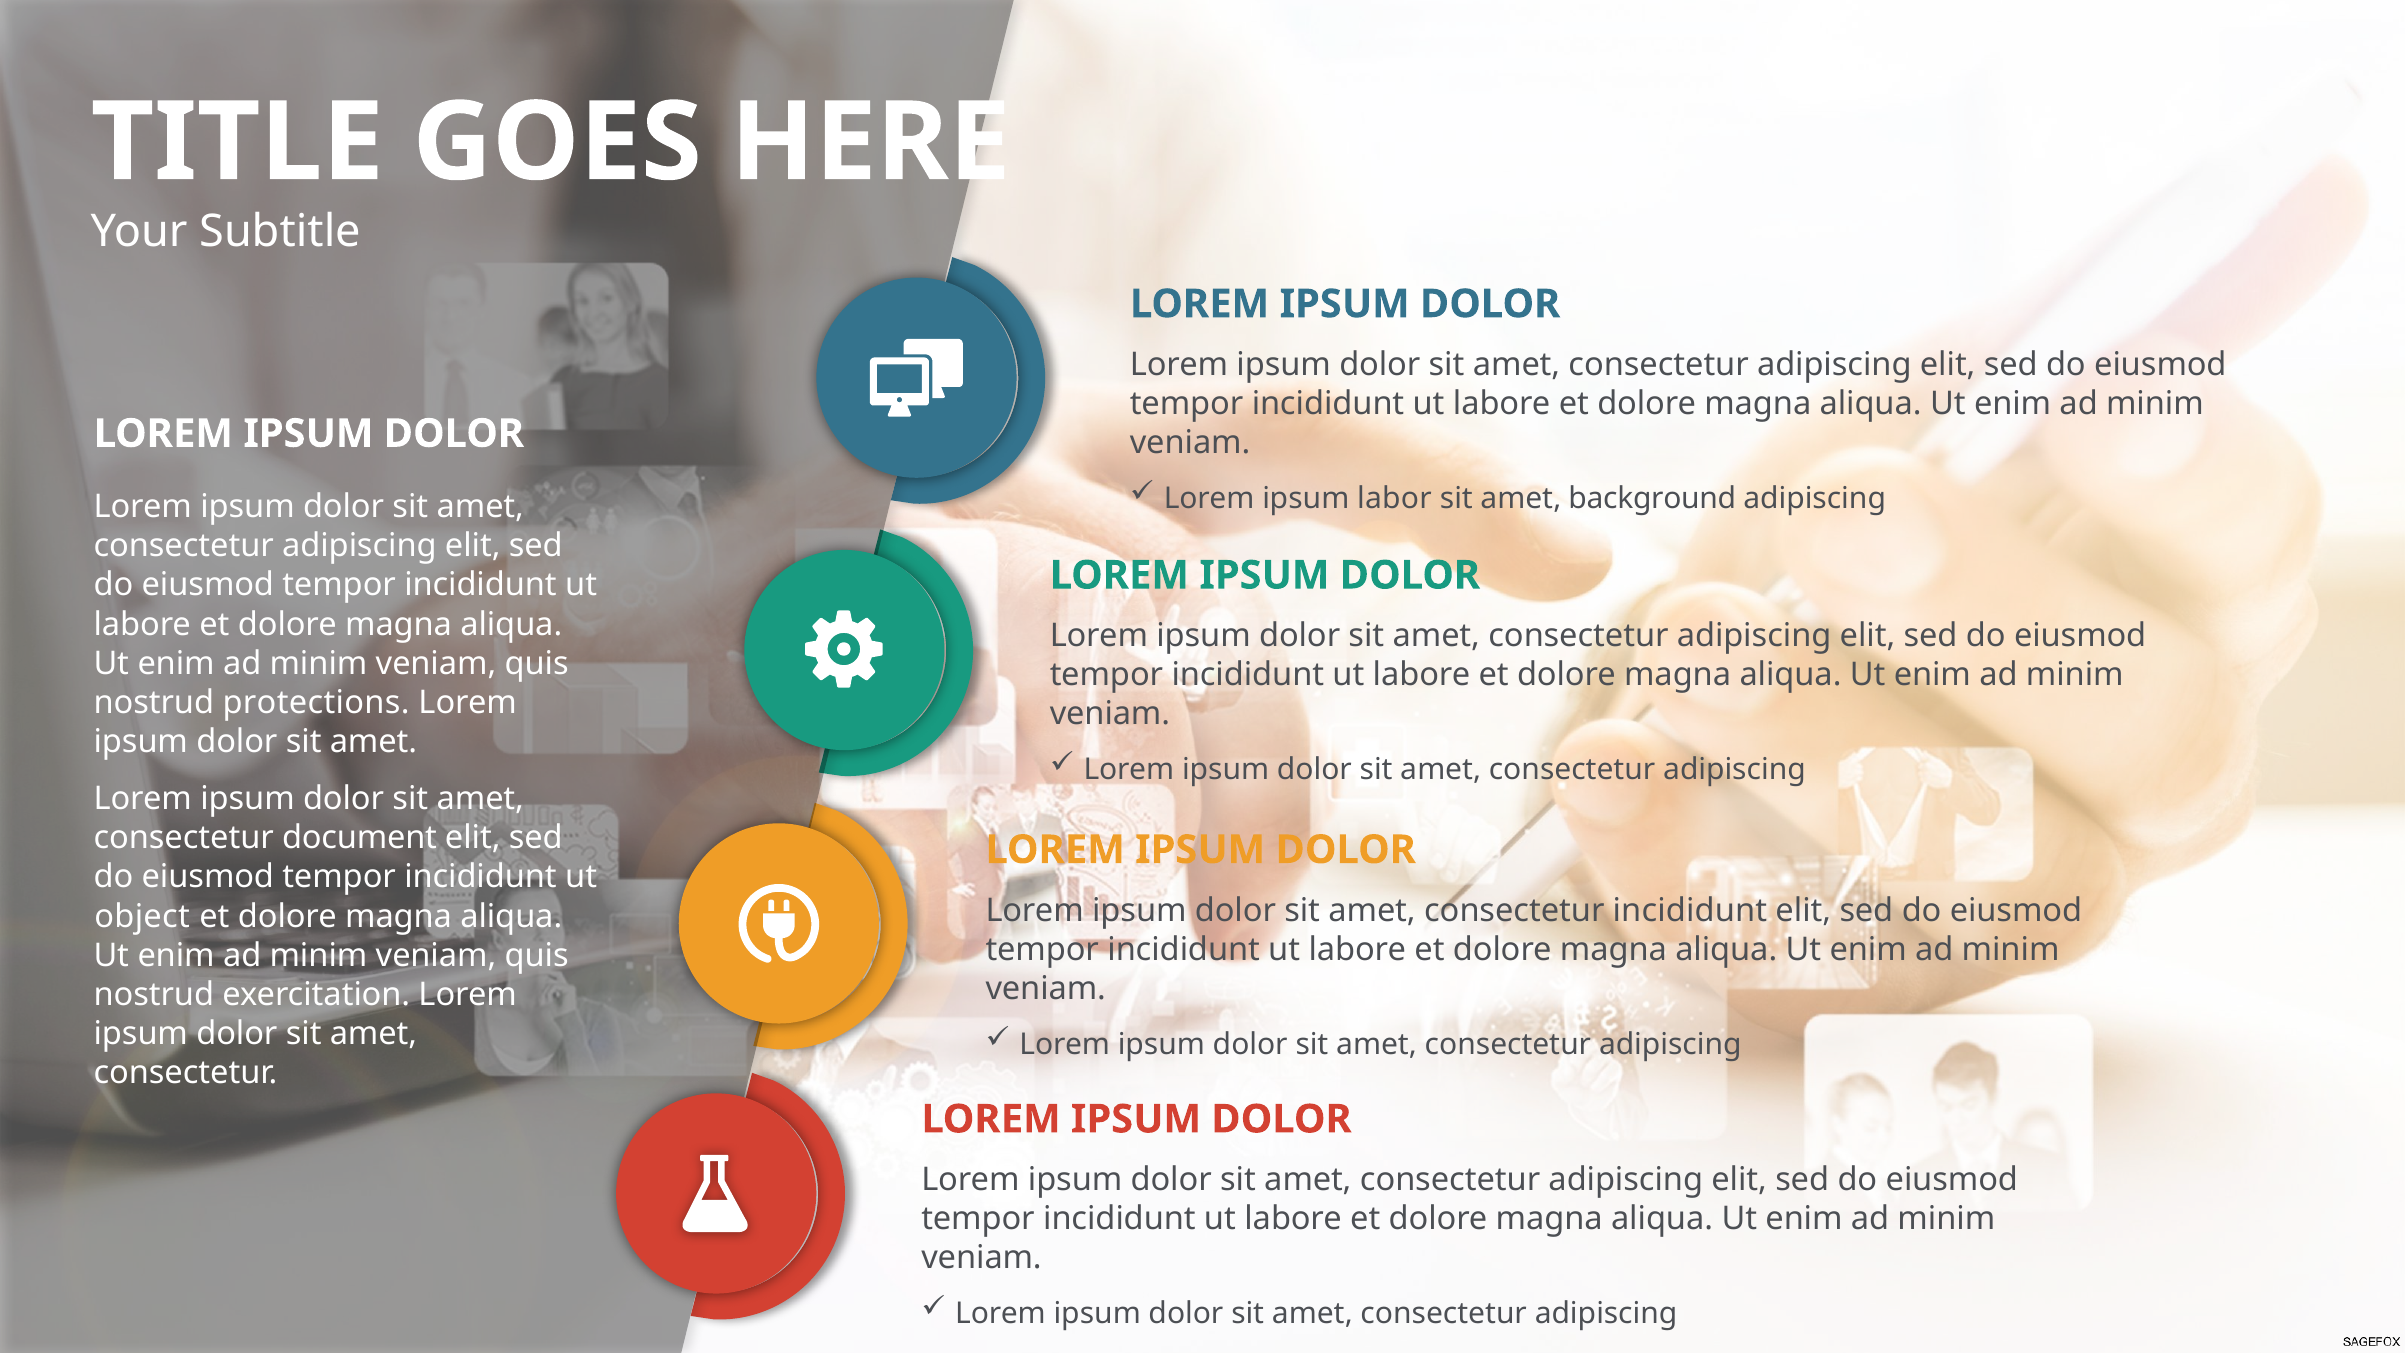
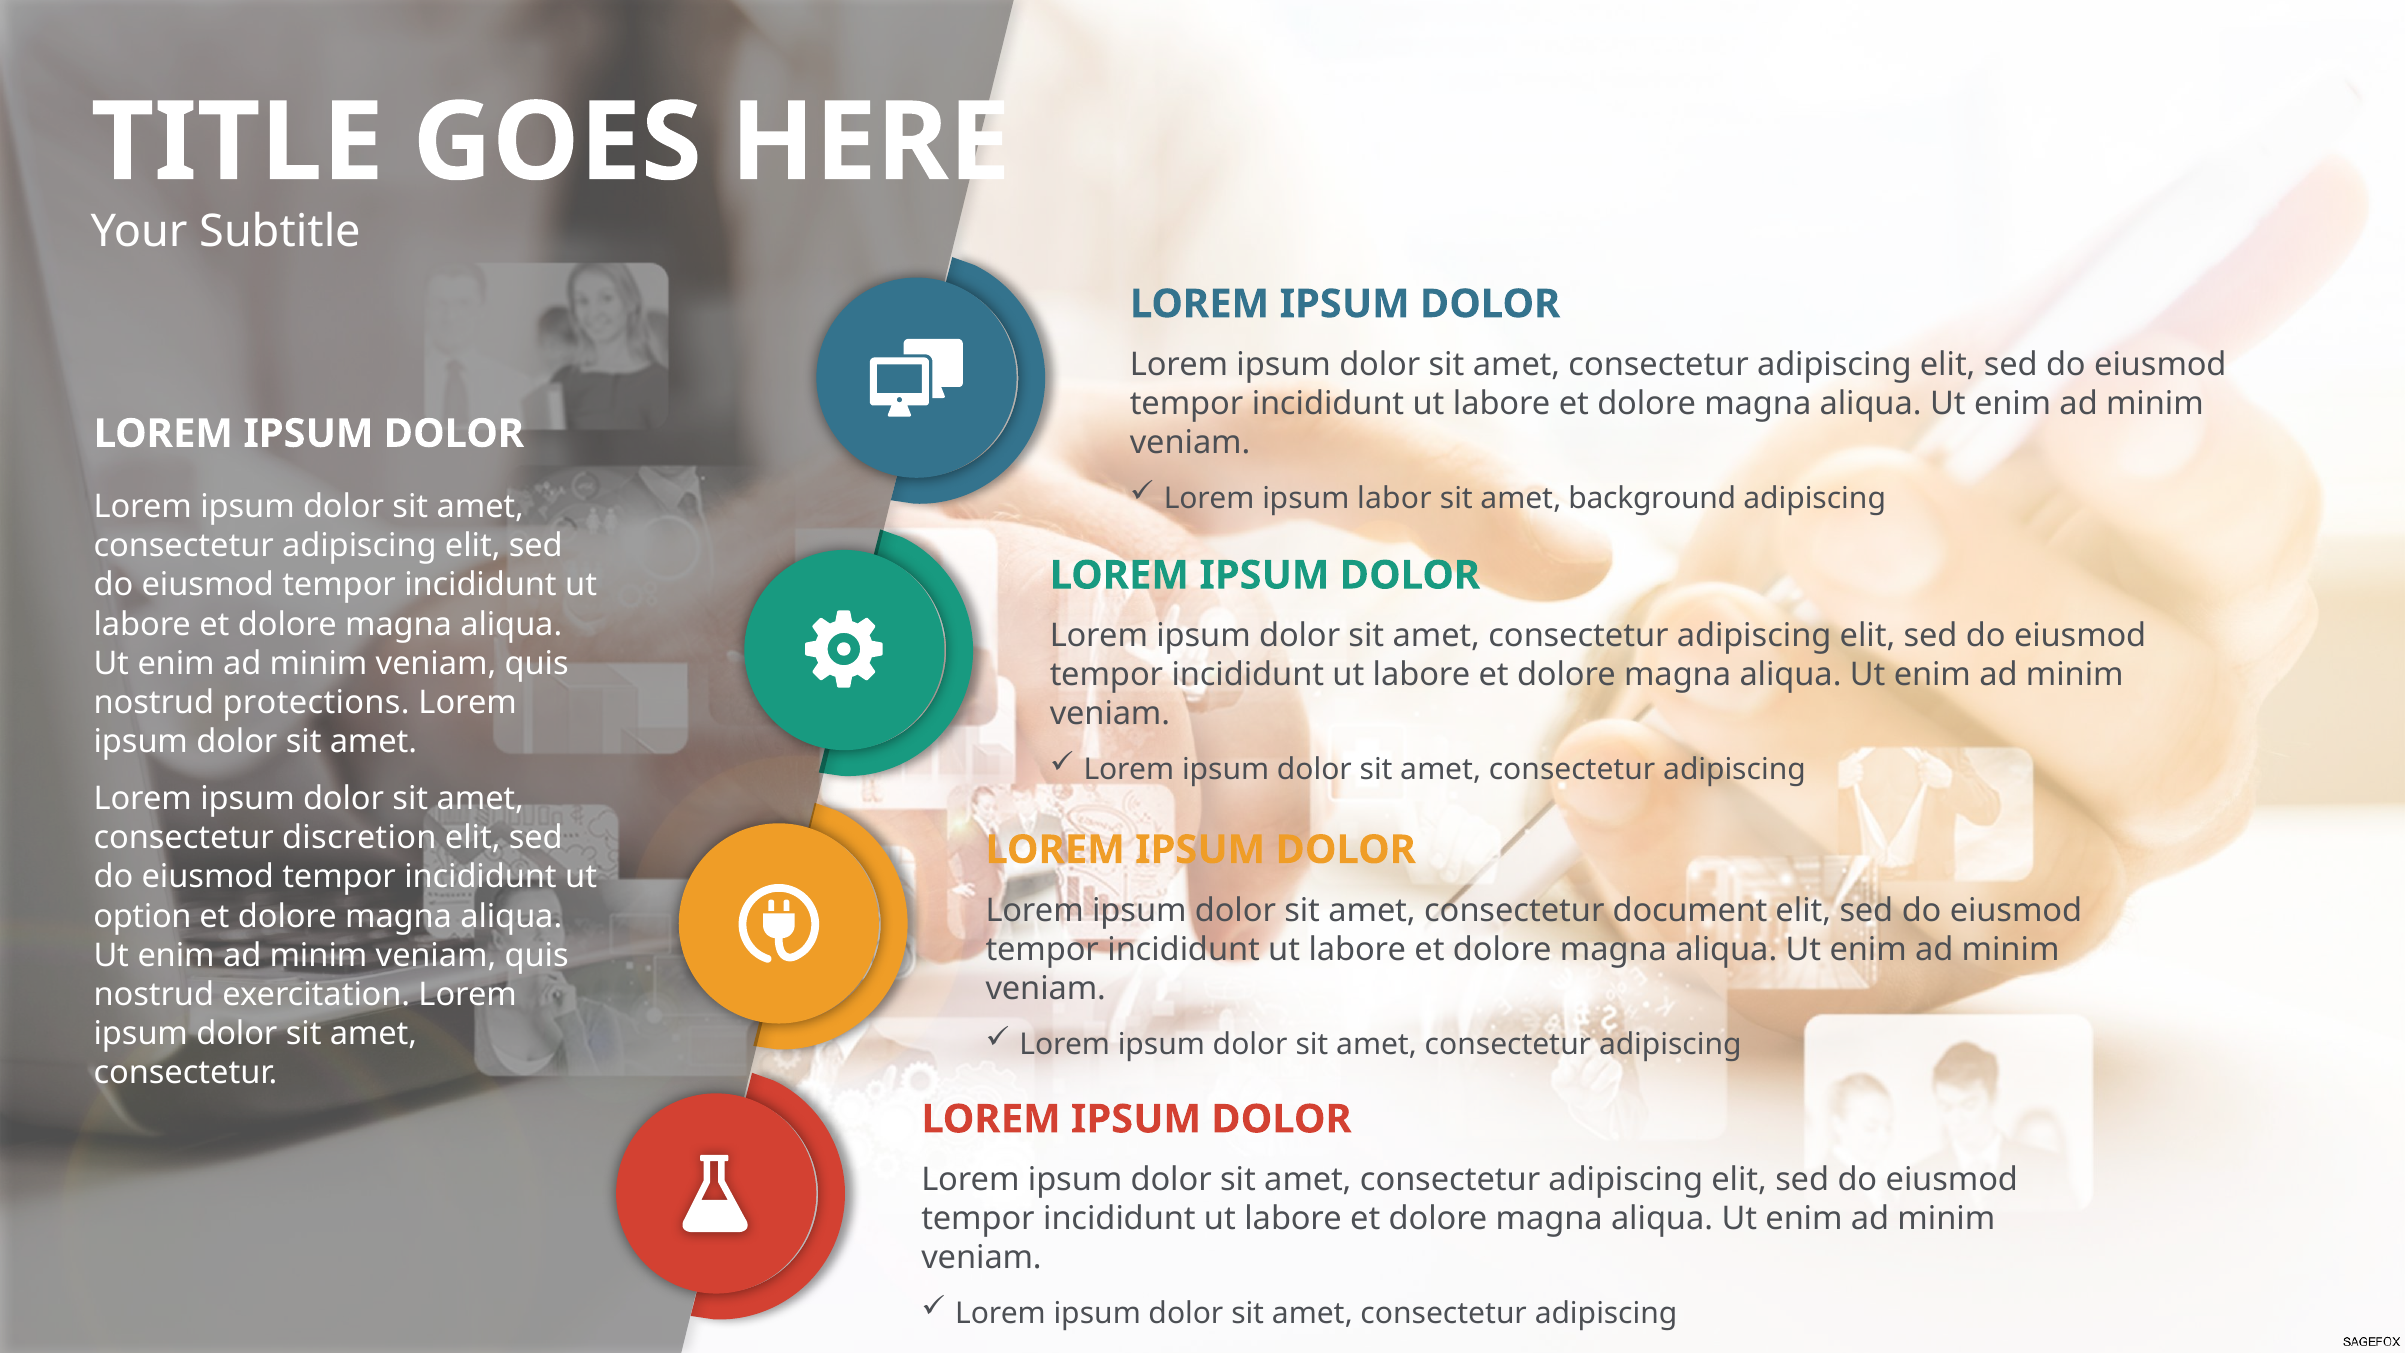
document: document -> discretion
consectetur incididunt: incididunt -> document
object: object -> option
